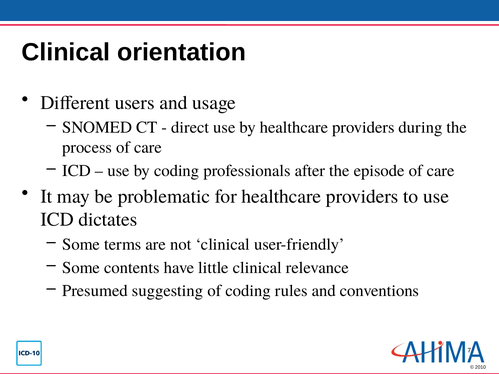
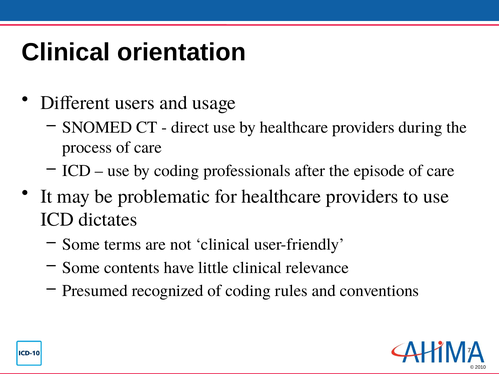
suggesting: suggesting -> recognized
